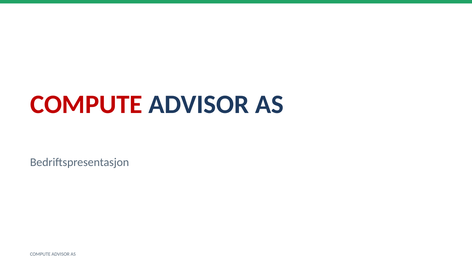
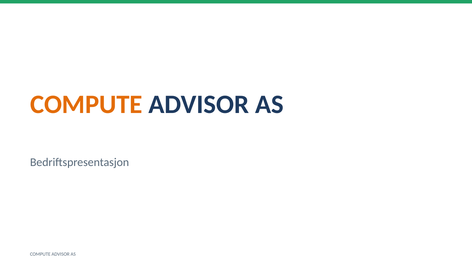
COMPUTE at (86, 105) colour: red -> orange
